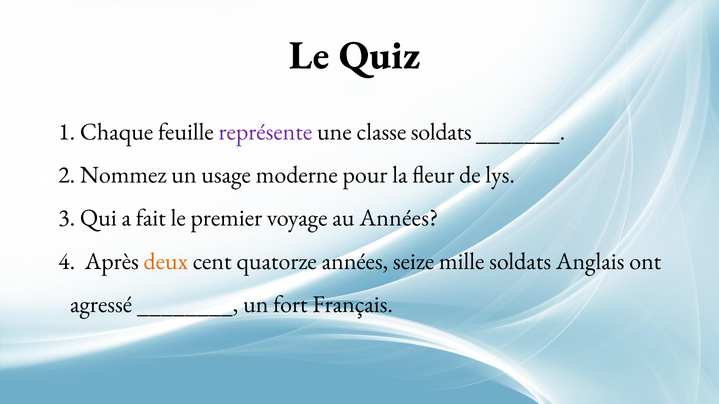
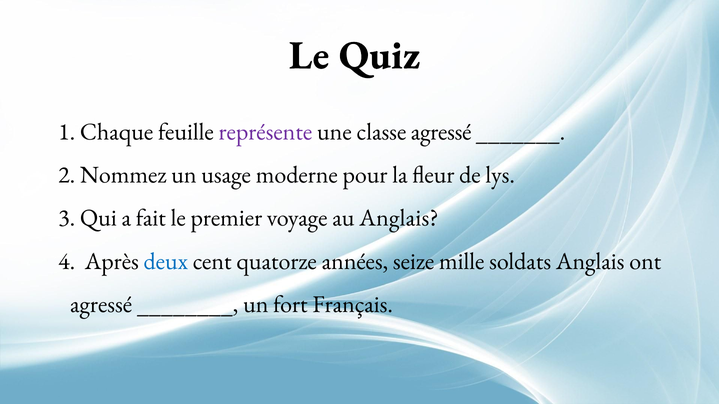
classe soldats: soldats -> agressé
au Années: Années -> Anglais
deux colour: orange -> blue
